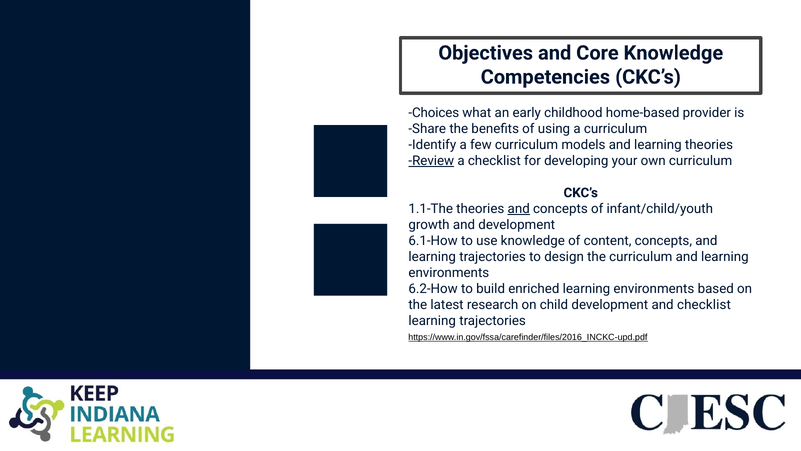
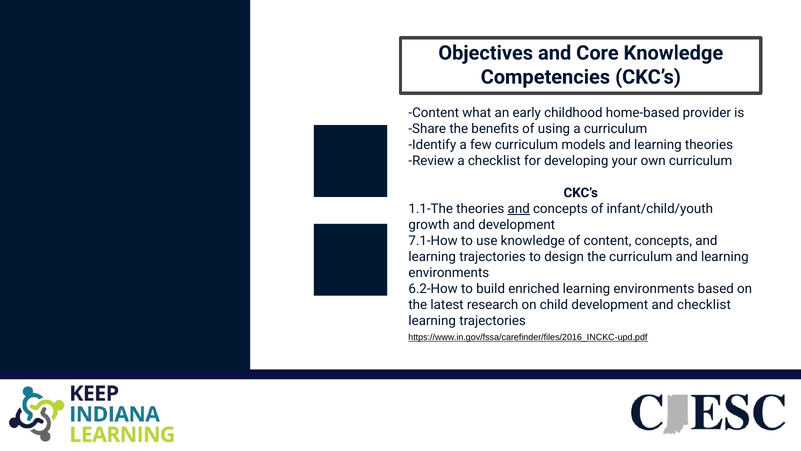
Choices at (434, 113): Choices -> Content
Review underline: present -> none
6.1-How: 6.1-How -> 7.1-How
